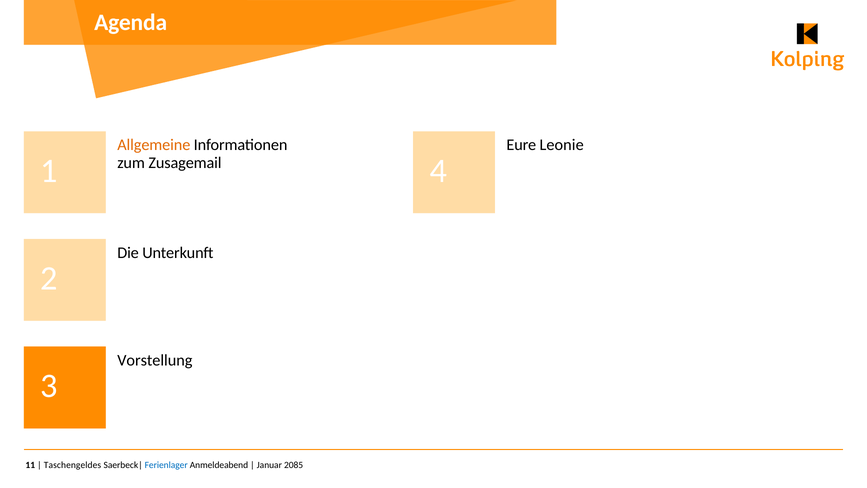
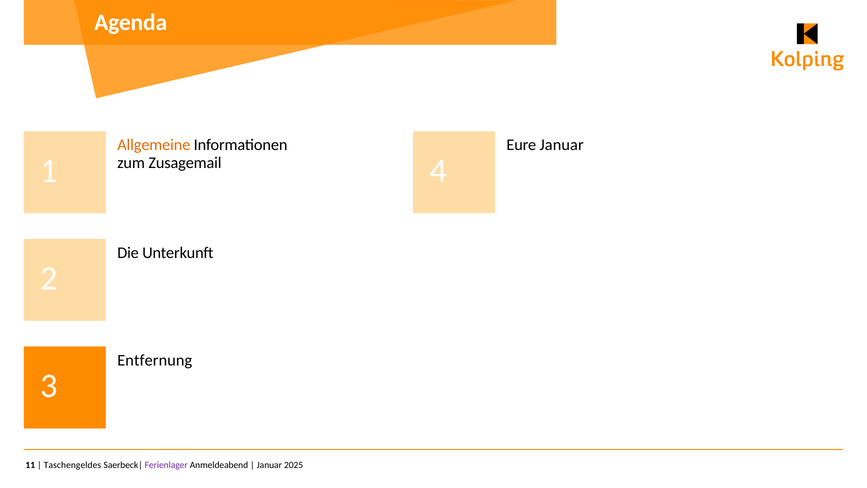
Eure Leonie: Leonie -> Januar
Vorstellung: Vorstellung -> Entfernung
Ferienlager colour: blue -> purple
2085: 2085 -> 2025
